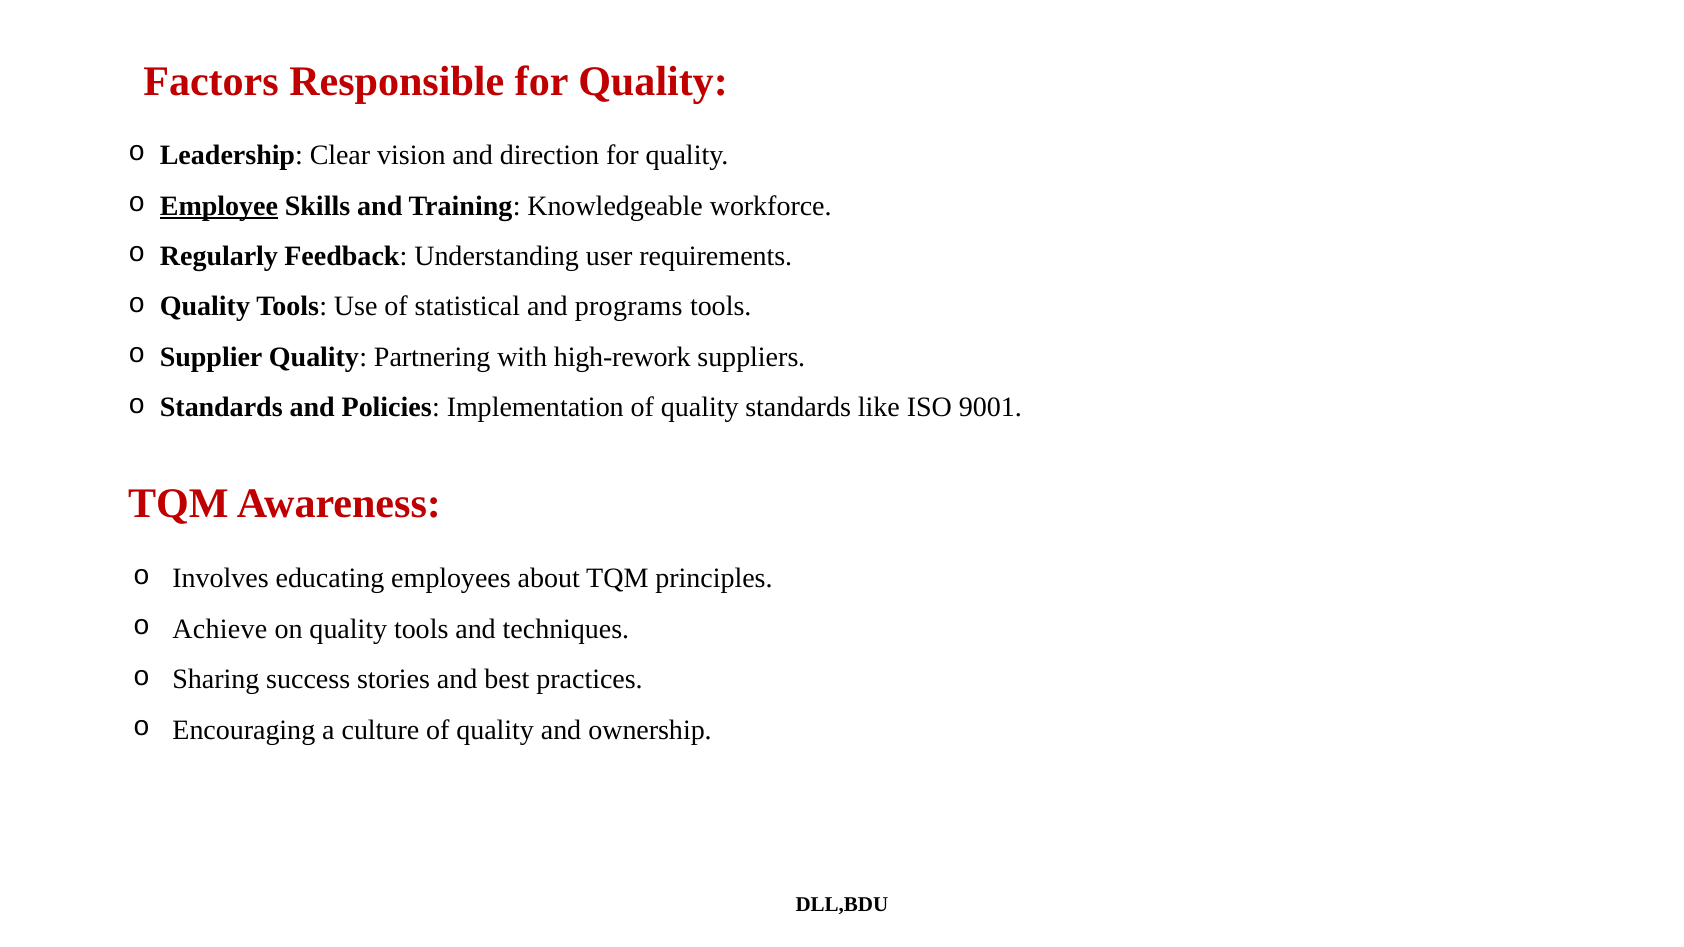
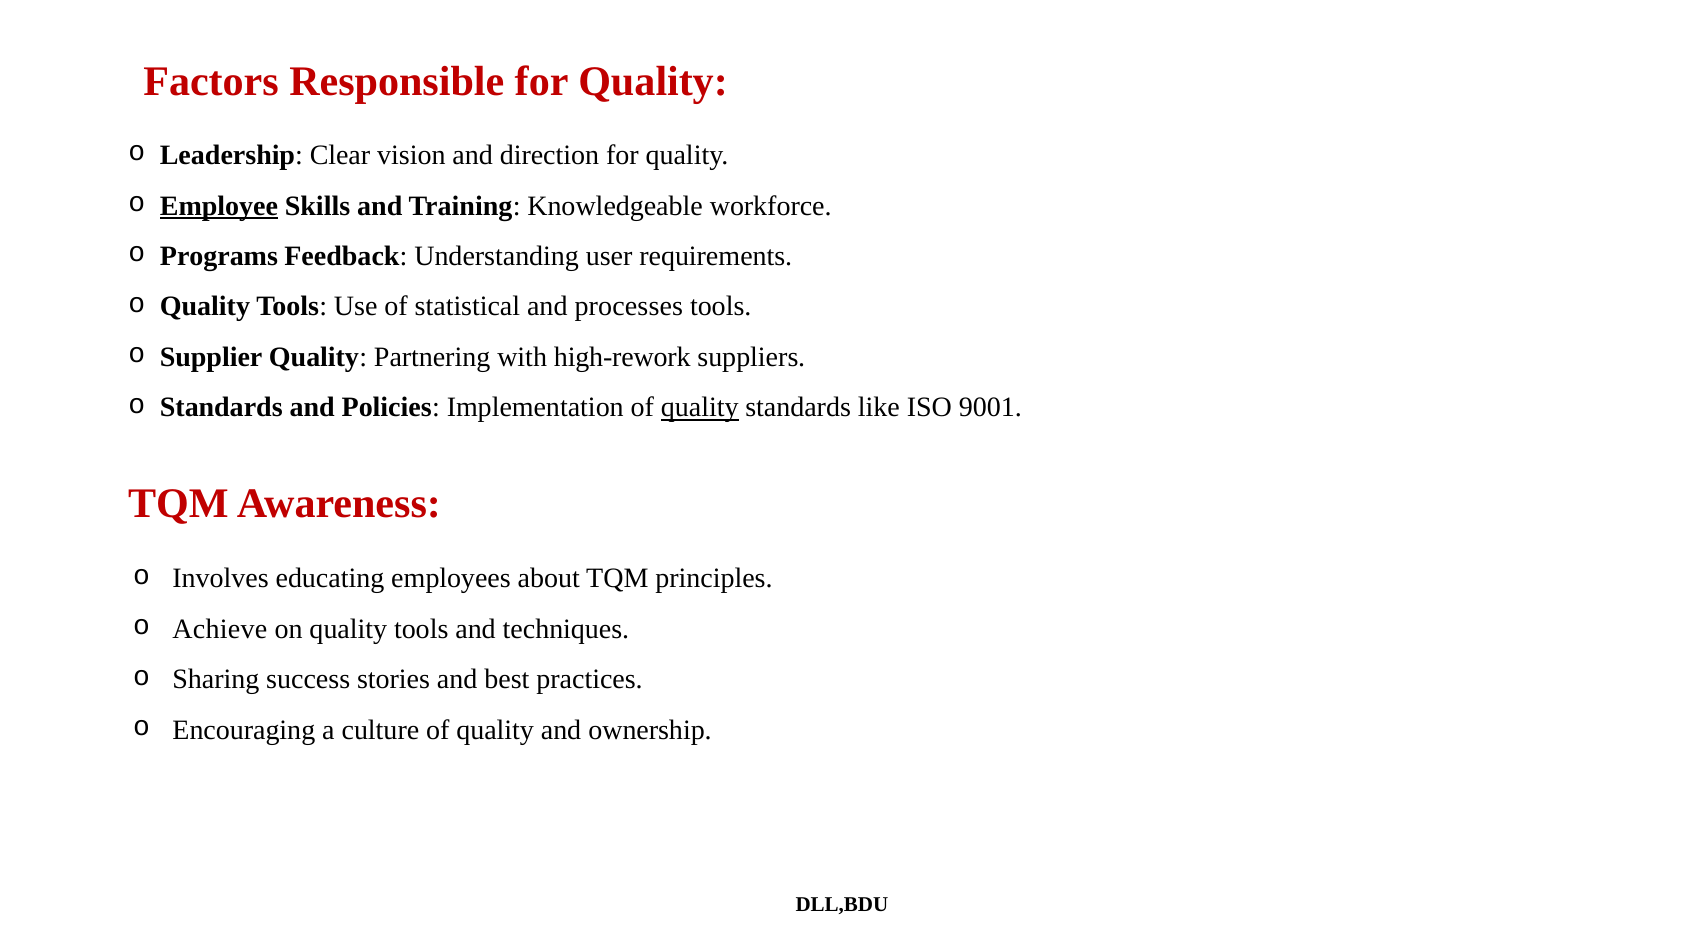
Regularly: Regularly -> Programs
programs: programs -> processes
quality at (700, 408) underline: none -> present
